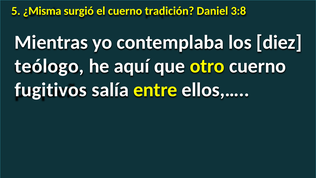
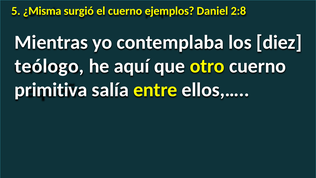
tradición: tradición -> ejemplos
3:8: 3:8 -> 2:8
fugitivos: fugitivos -> primitiva
